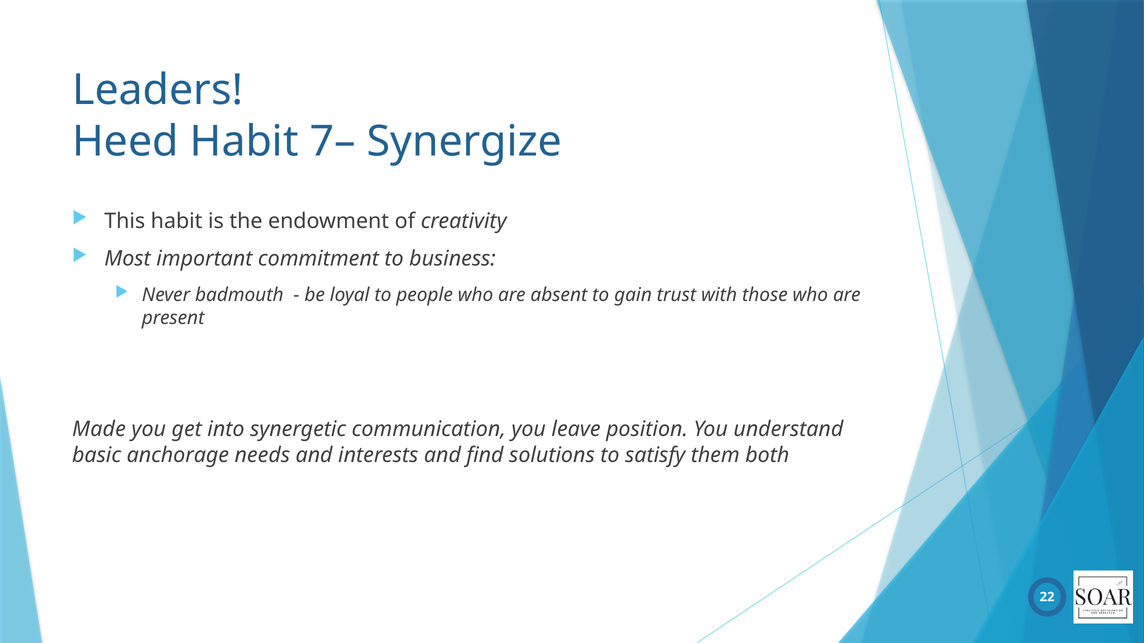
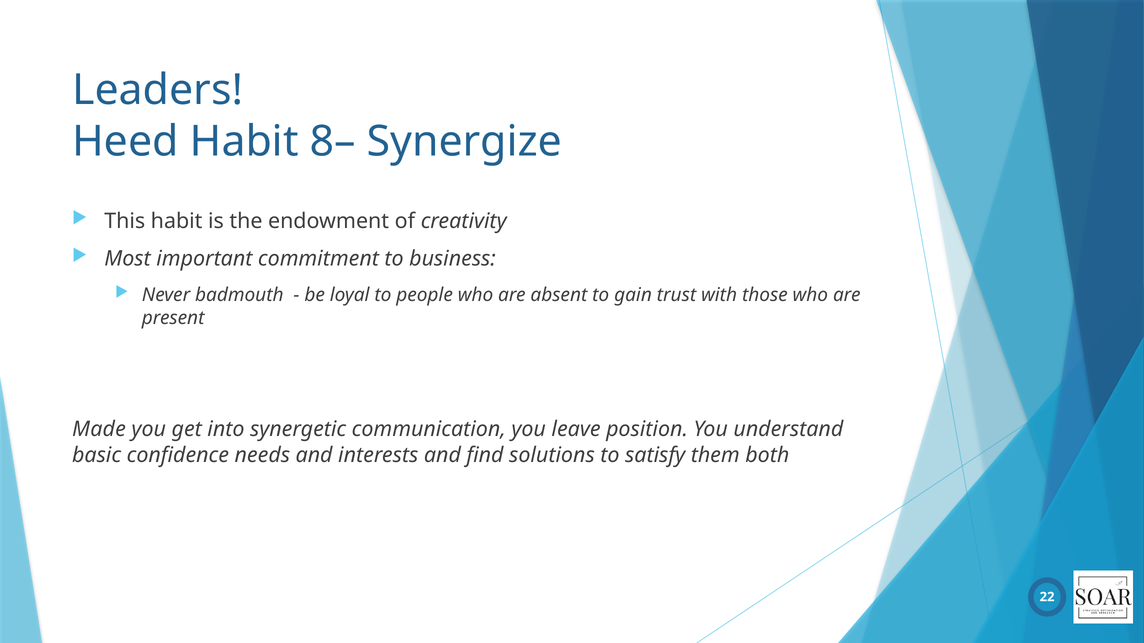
7–: 7– -> 8–
anchorage: anchorage -> confidence
